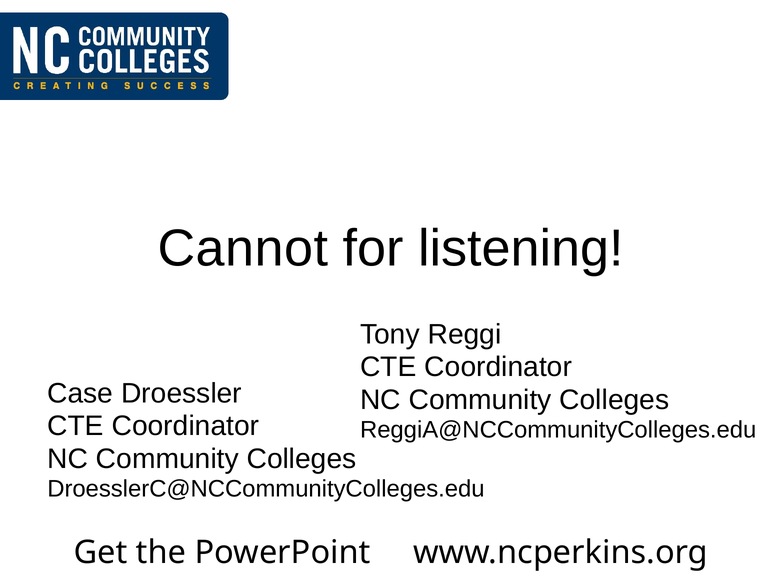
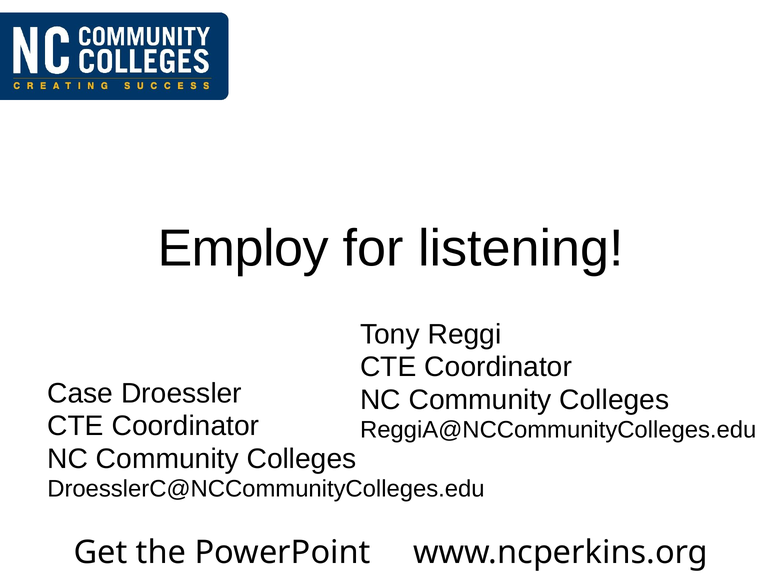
Cannot: Cannot -> Employ
